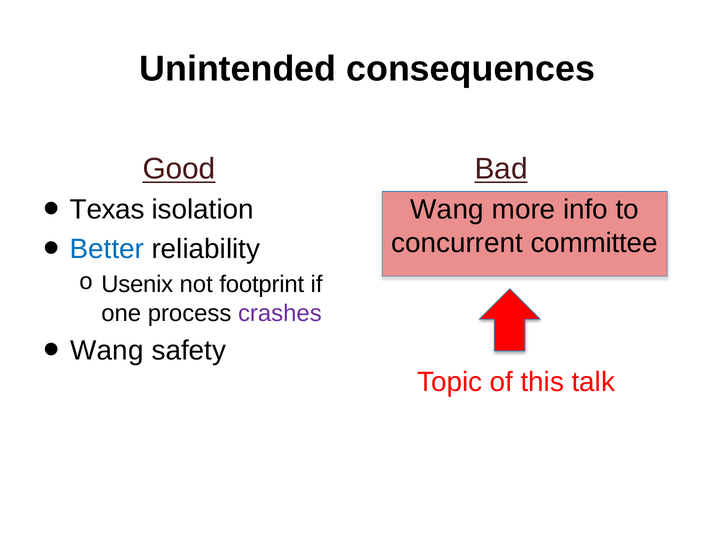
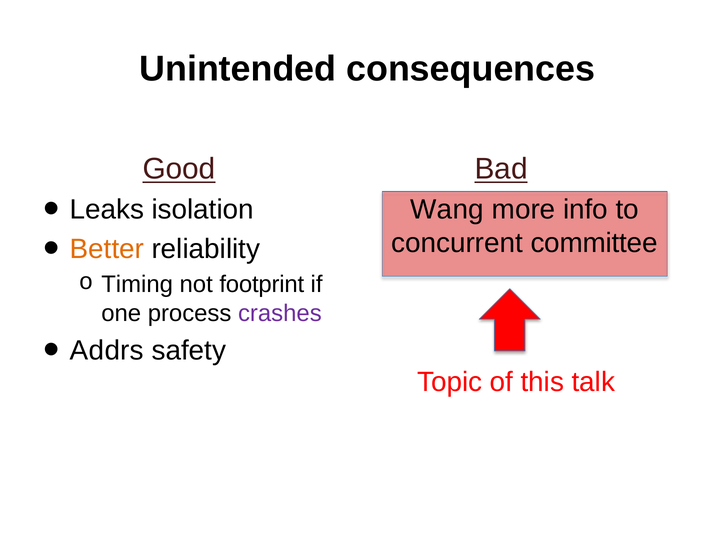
Texas: Texas -> Leaks
Better colour: blue -> orange
Usenix: Usenix -> Timing
Wang at (107, 350): Wang -> Addrs
